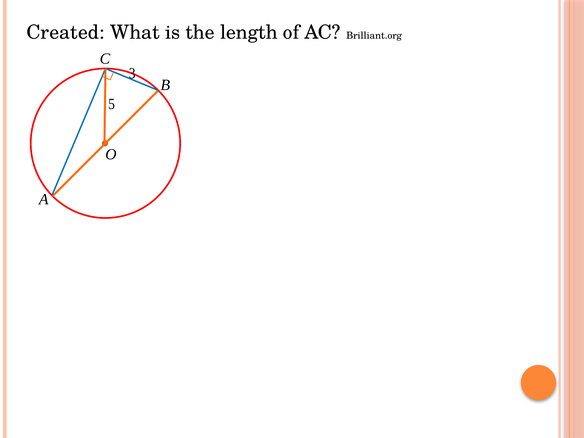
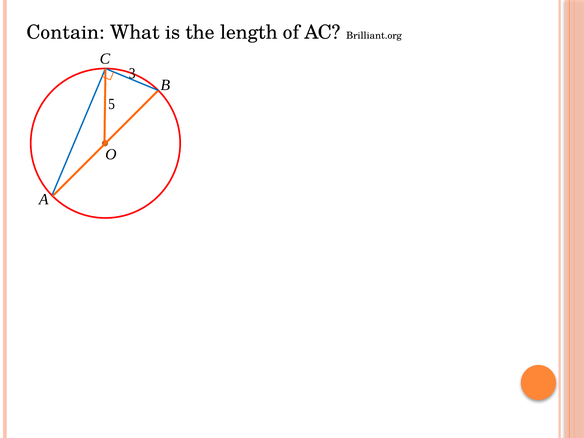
Created: Created -> Contain
